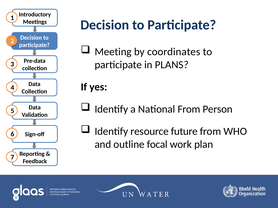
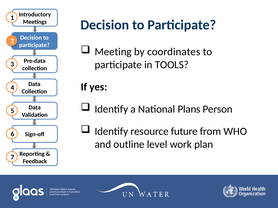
PLANS: PLANS -> TOOLS
National From: From -> Plans
focal: focal -> level
